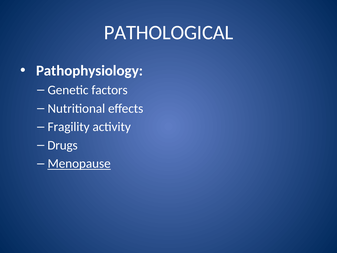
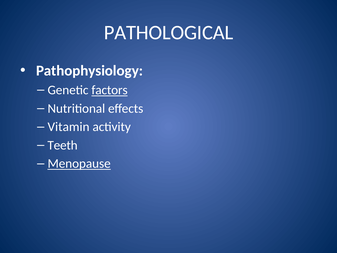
factors underline: none -> present
Fragility: Fragility -> Vitamin
Drugs: Drugs -> Teeth
